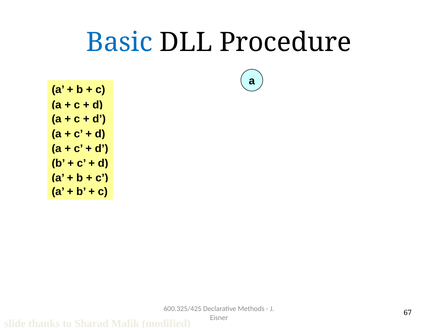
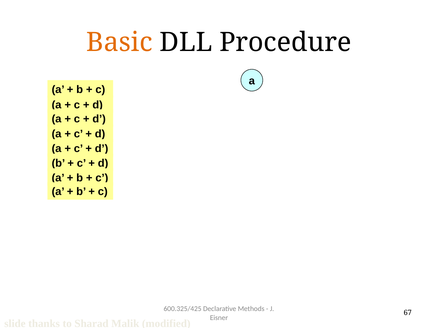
Basic colour: blue -> orange
